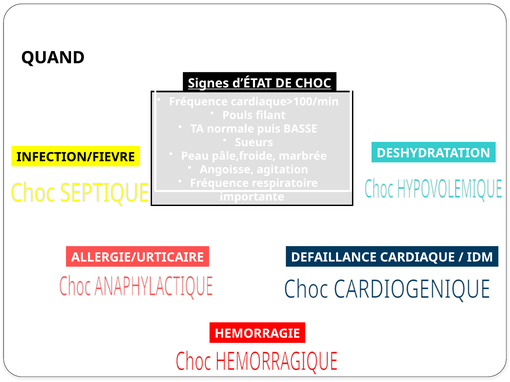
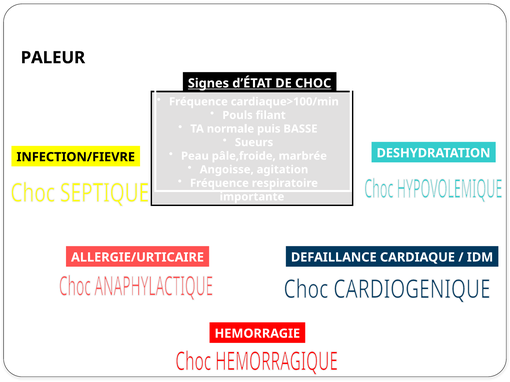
QUAND: QUAND -> PALEUR
